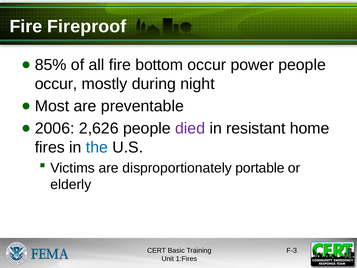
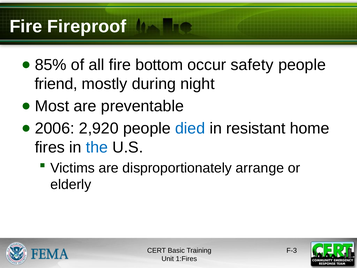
power: power -> safety
occur at (56, 84): occur -> friend
2,626: 2,626 -> 2,920
died colour: purple -> blue
portable: portable -> arrange
